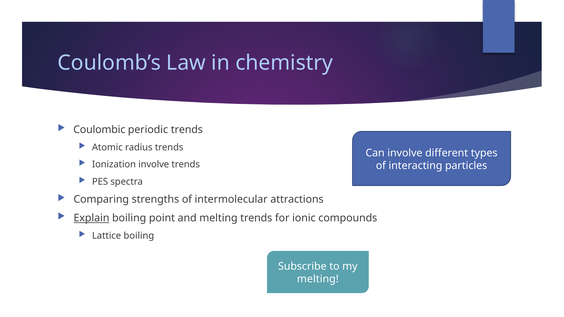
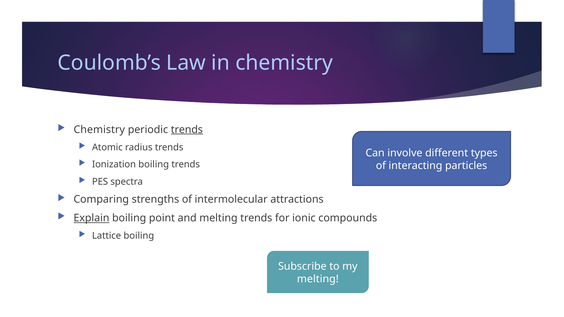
Coulombic at (99, 130): Coulombic -> Chemistry
trends at (187, 130) underline: none -> present
Ionization involve: involve -> boiling
